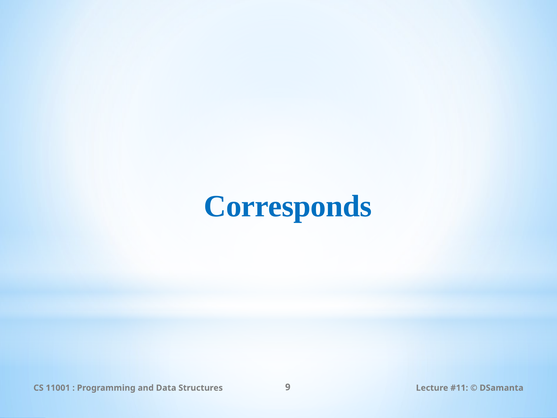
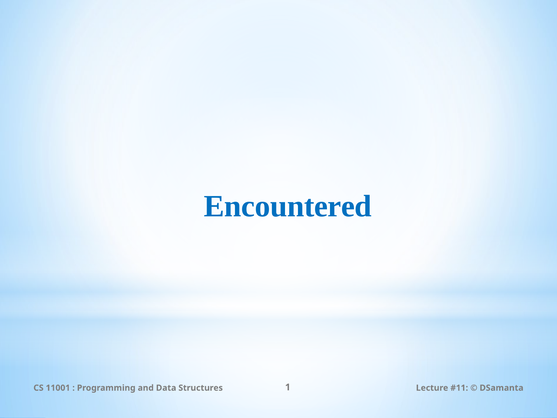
Corresponds: Corresponds -> Encountered
9: 9 -> 1
